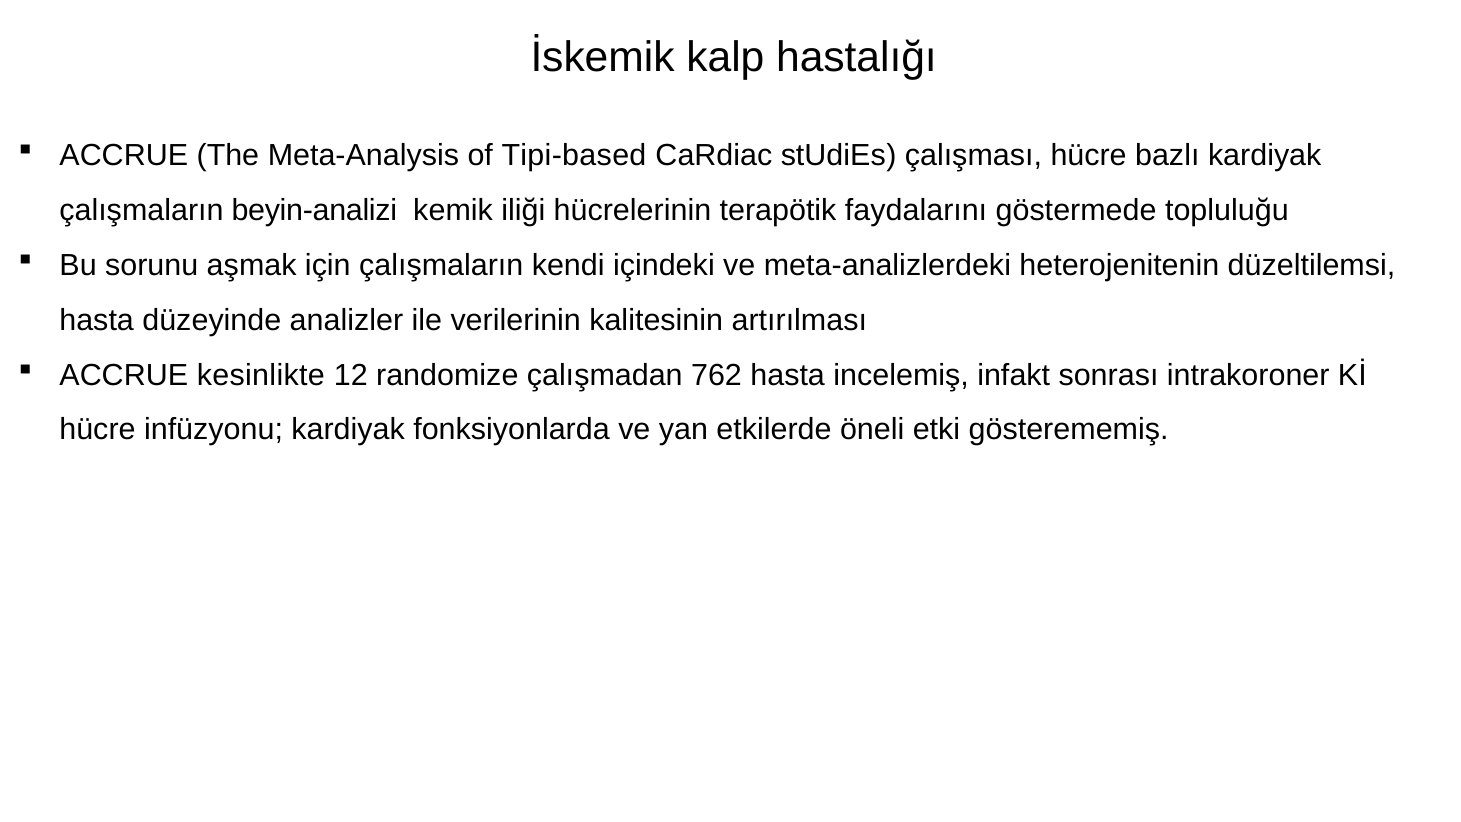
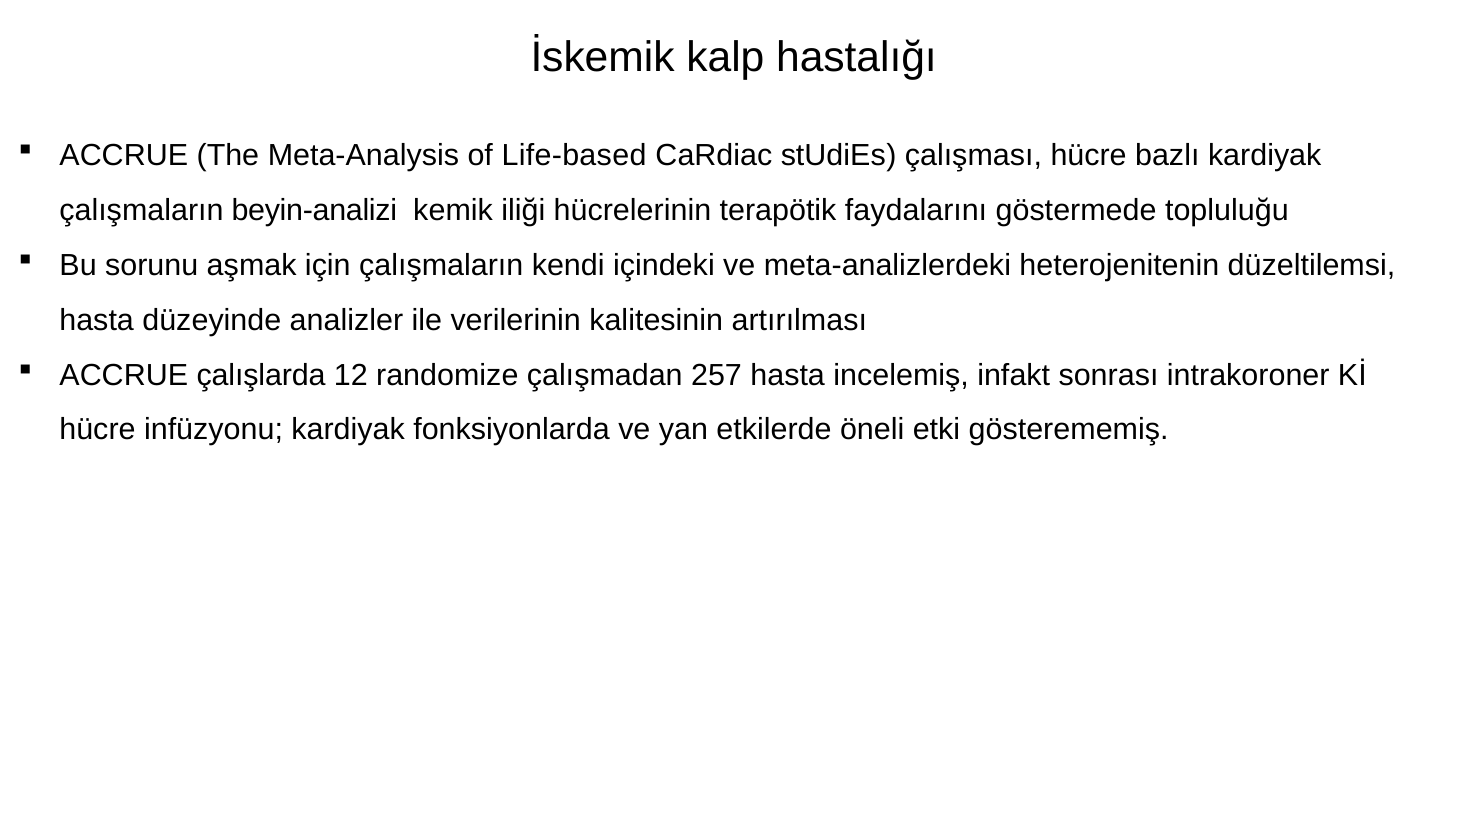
Tipi-based: Tipi-based -> Life-based
kesinlikte: kesinlikte -> çalışlarda
762: 762 -> 257
